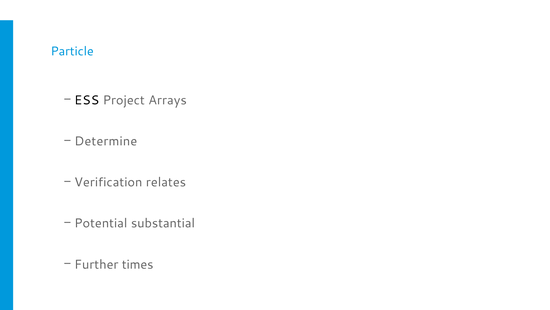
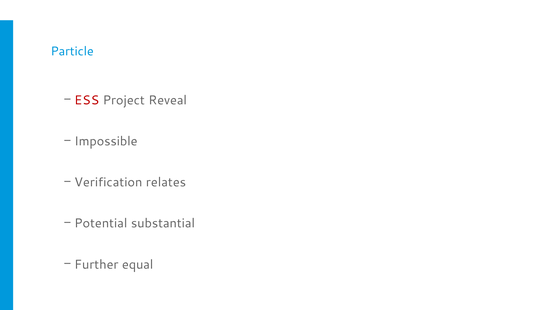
ESS colour: black -> red
Arrays: Arrays -> Reveal
Determine: Determine -> Impossible
times: times -> equal
